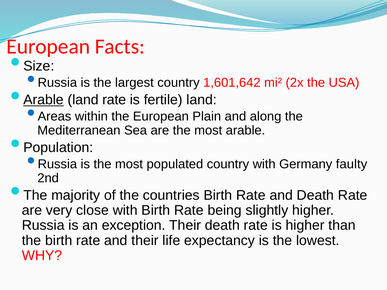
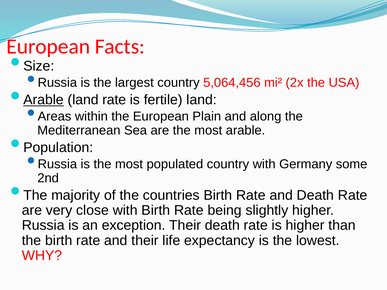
1,601,642: 1,601,642 -> 5,064,456
faulty: faulty -> some
